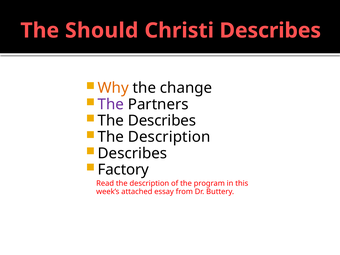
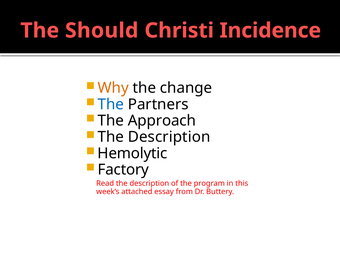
Christi Describes: Describes -> Incidence
The at (111, 104) colour: purple -> blue
The Describes: Describes -> Approach
Describes at (132, 153): Describes -> Hemolytic
